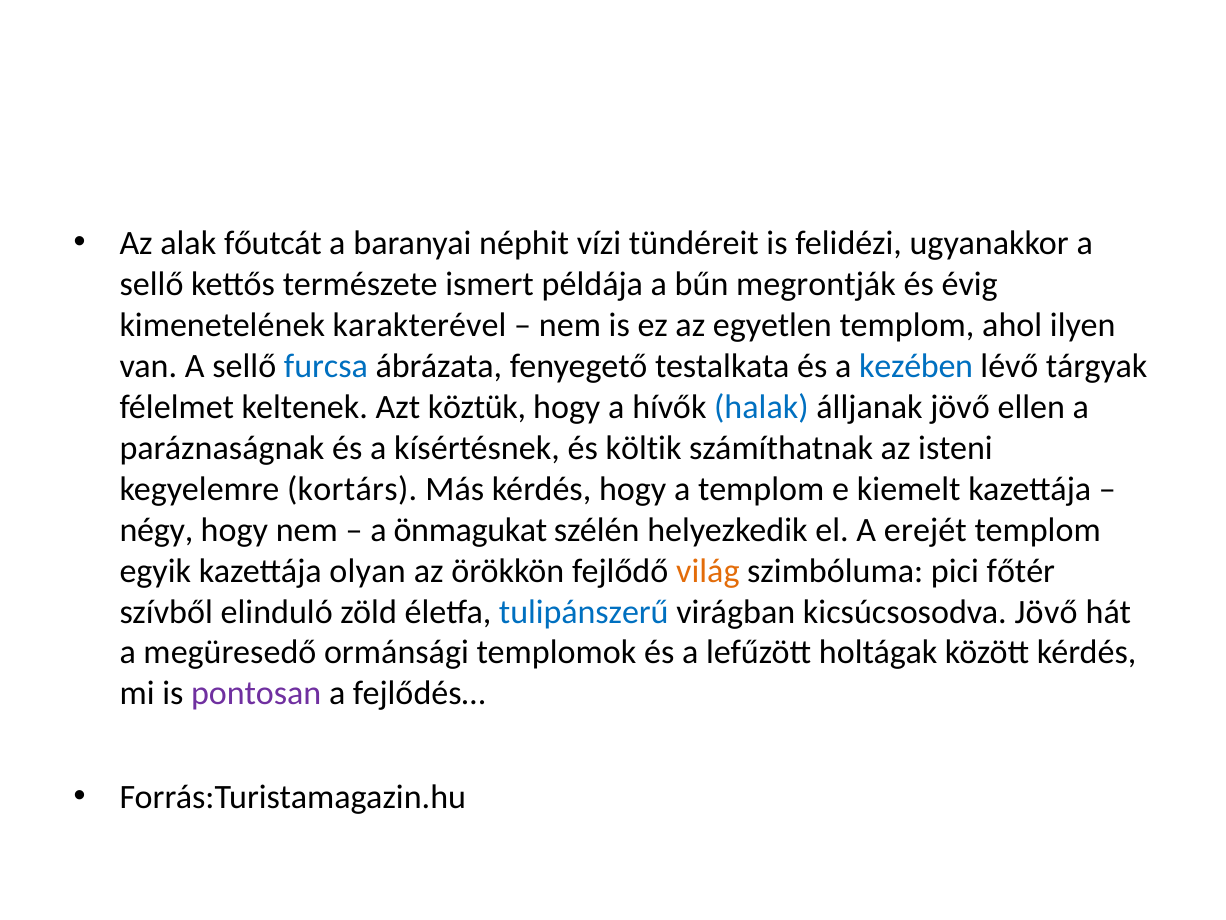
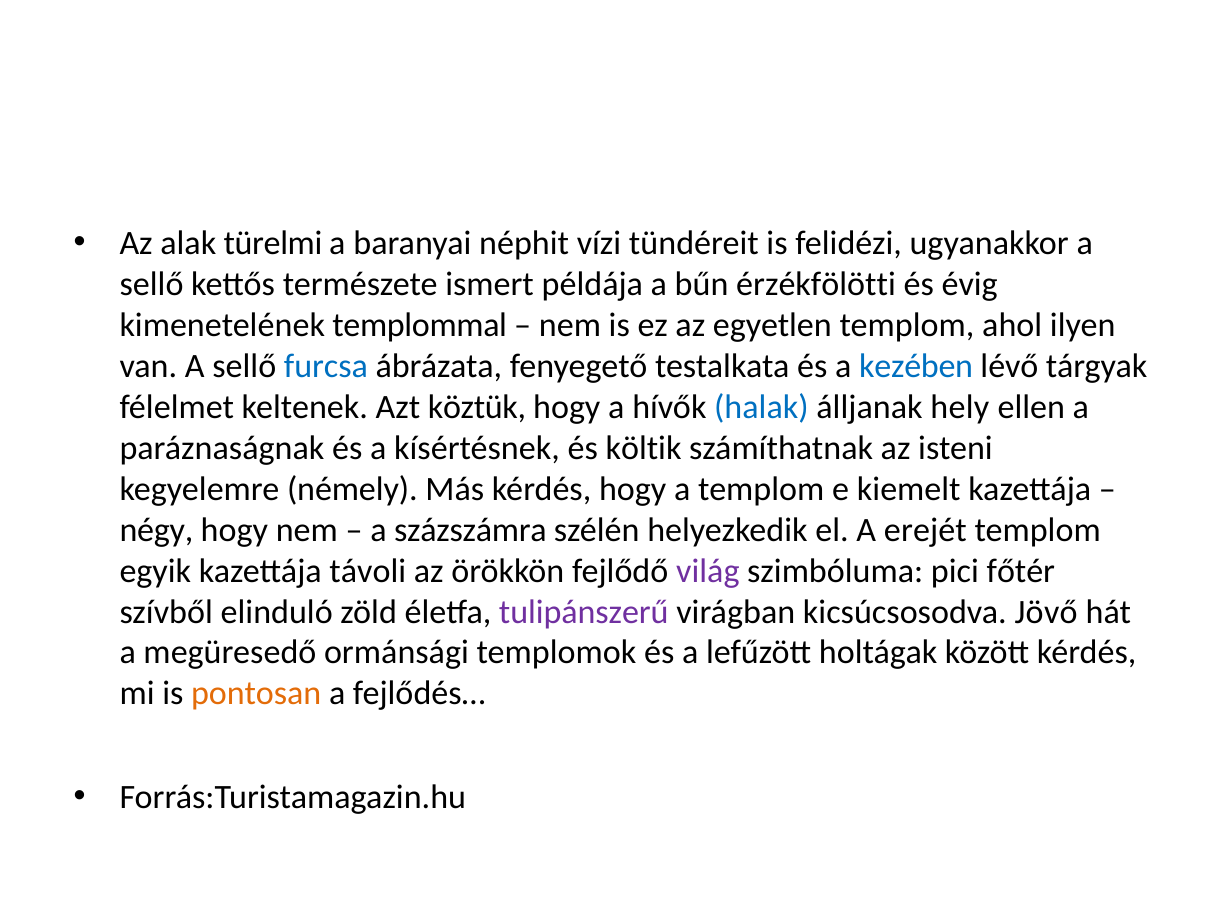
főutcát: főutcát -> türelmi
megrontják: megrontják -> érzékfölötti
karakterével: karakterével -> templommal
álljanak jövő: jövő -> hely
kortárs: kortárs -> némely
önmagukat: önmagukat -> százszámra
olyan: olyan -> távoli
világ colour: orange -> purple
tulipánszerű colour: blue -> purple
pontosan colour: purple -> orange
